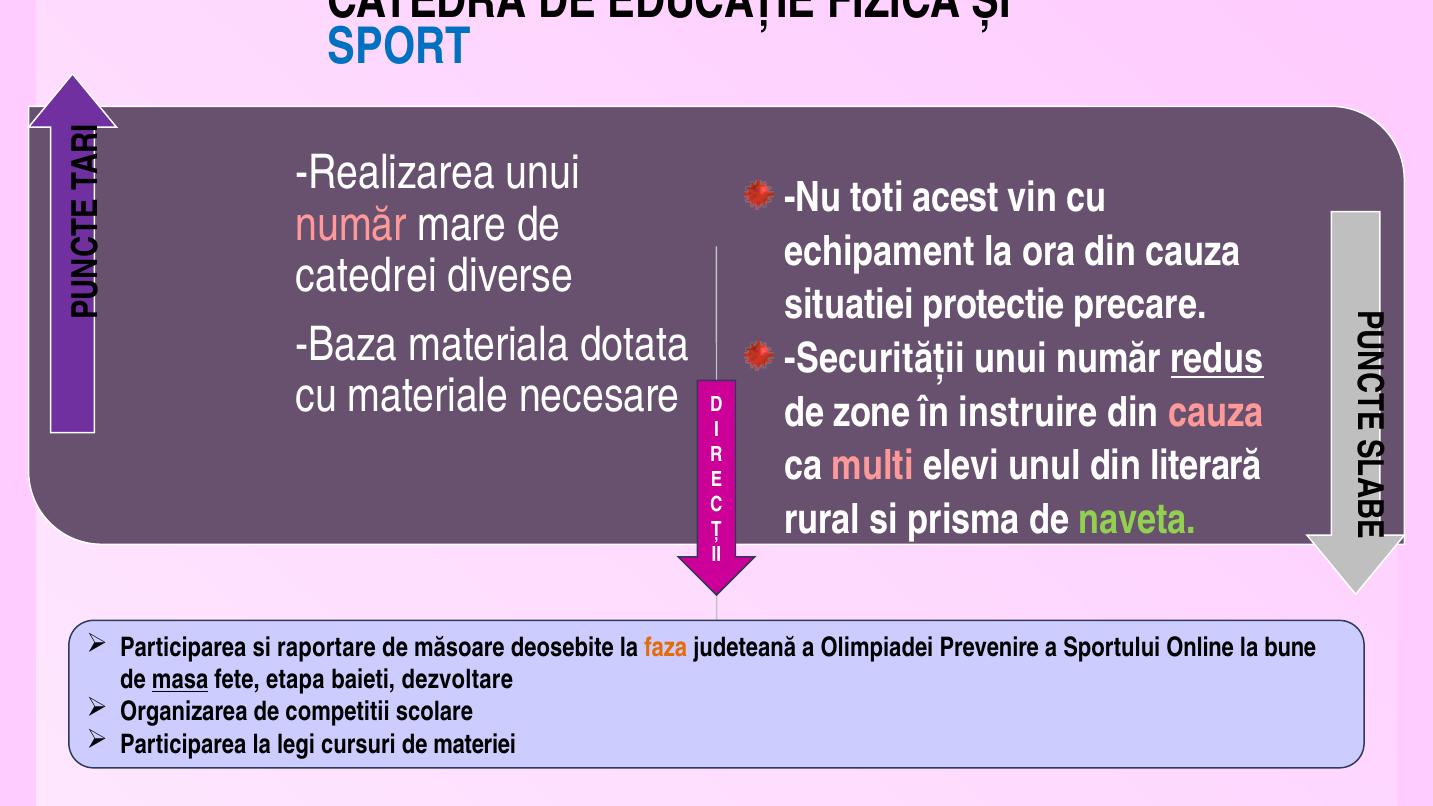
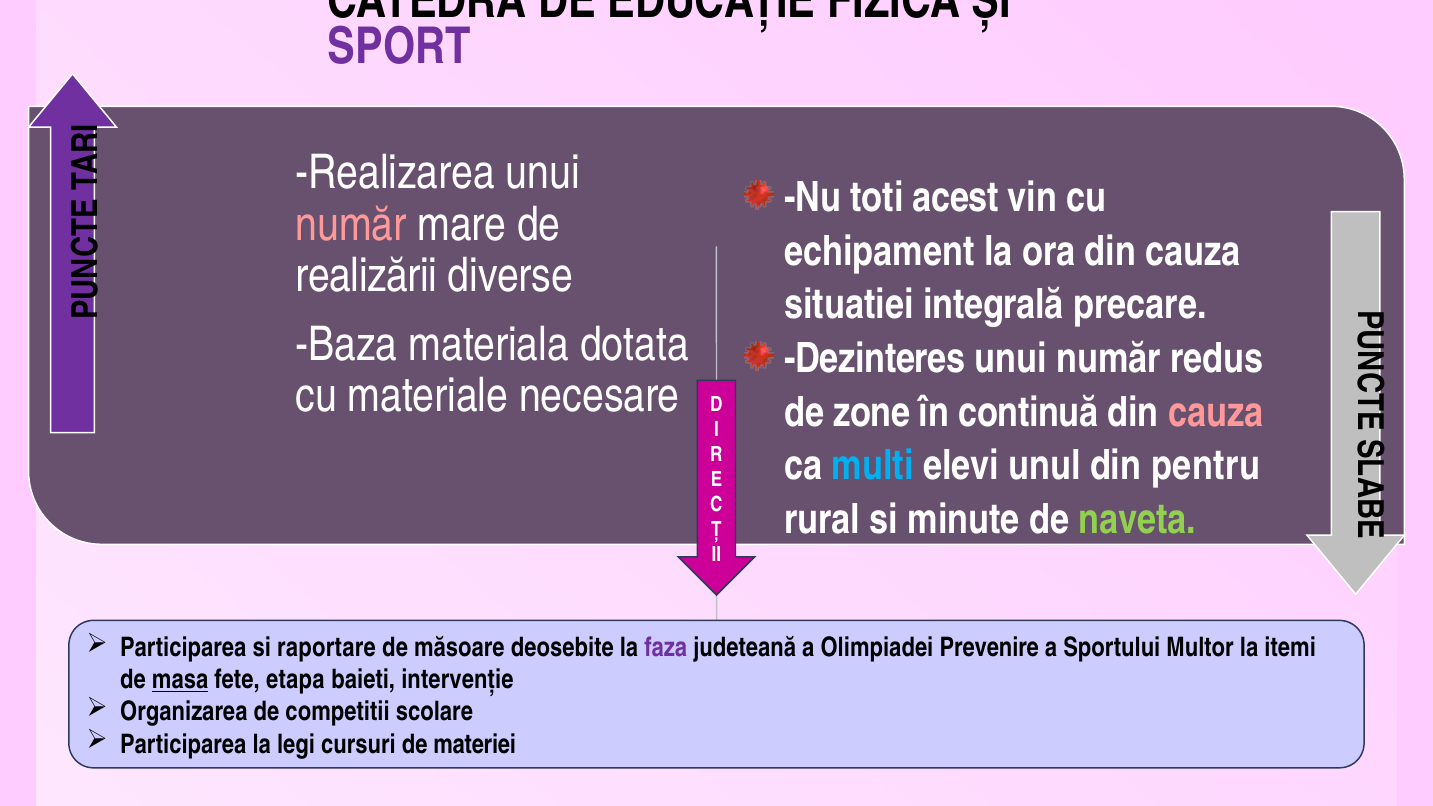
SPORT colour: blue -> purple
catedrei: catedrei -> realizării
protectie: protectie -> integrală
Securității: Securității -> Dezinteres
redus underline: present -> none
instruire: instruire -> continuă
multi colour: pink -> light blue
literară: literară -> pentru
prisma: prisma -> minute
faza colour: orange -> purple
Online: Online -> Multor
bune: bune -> itemi
dezvoltare: dezvoltare -> intervenție
